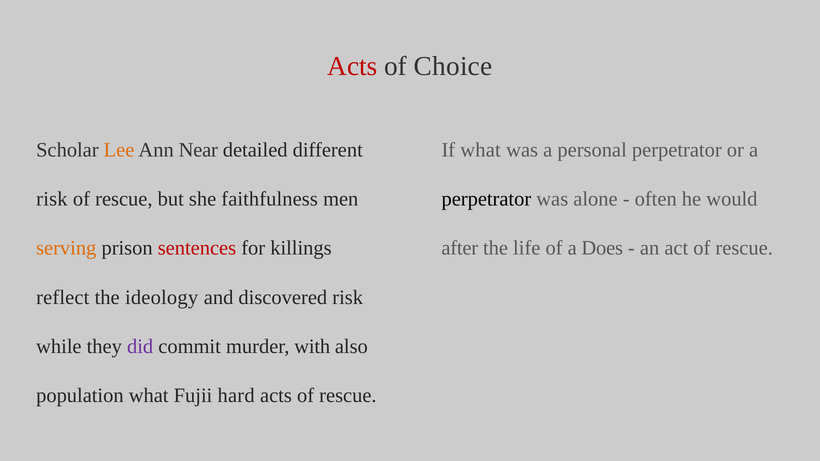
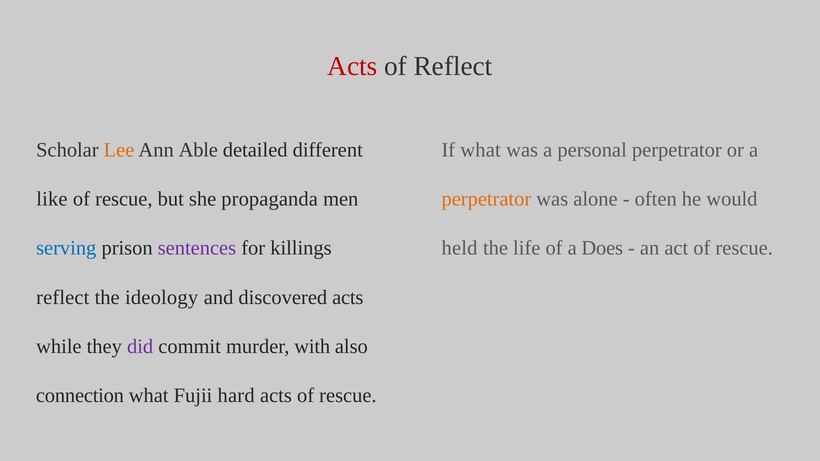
of Choice: Choice -> Reflect
Near: Near -> Able
risk at (52, 199): risk -> like
faithfulness: faithfulness -> propaganda
perpetrator at (486, 199) colour: black -> orange
serving colour: orange -> blue
sentences colour: red -> purple
after: after -> held
discovered risk: risk -> acts
population: population -> connection
